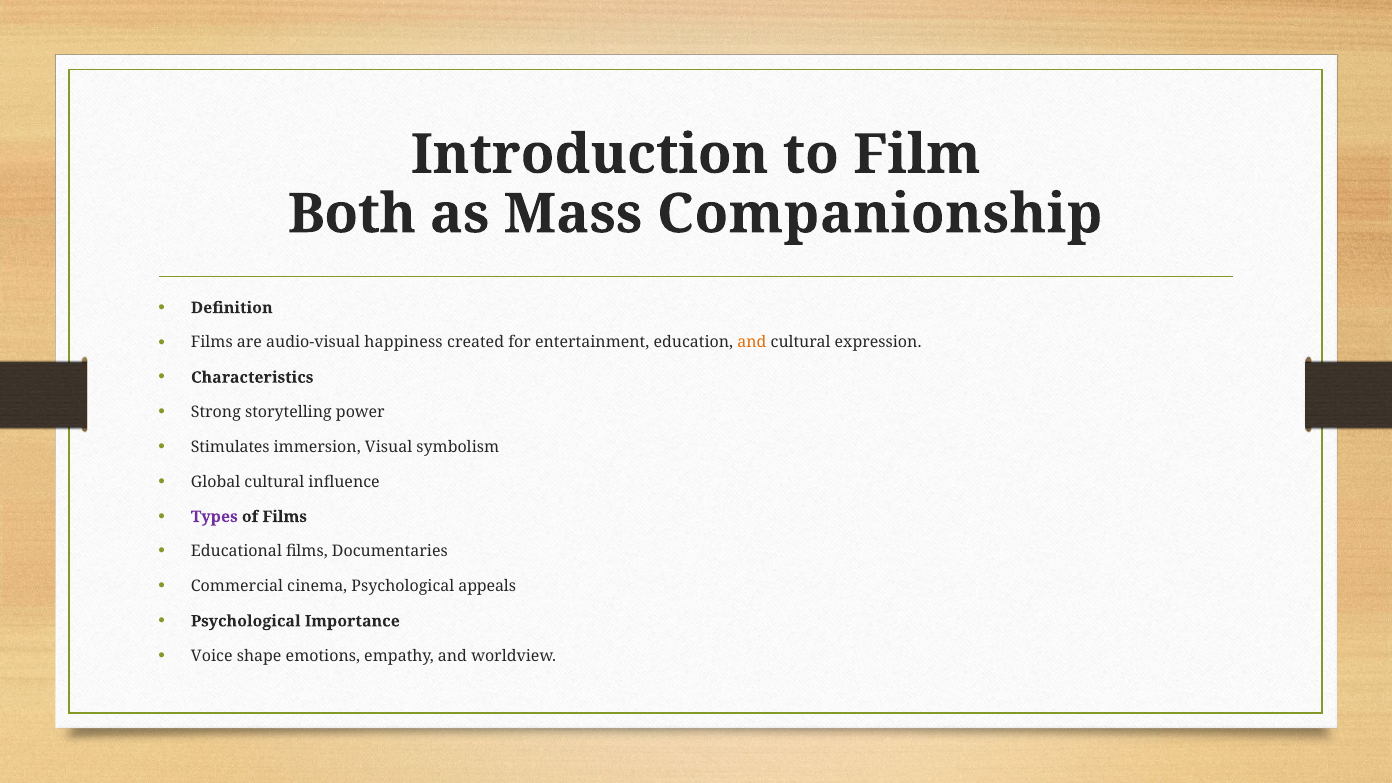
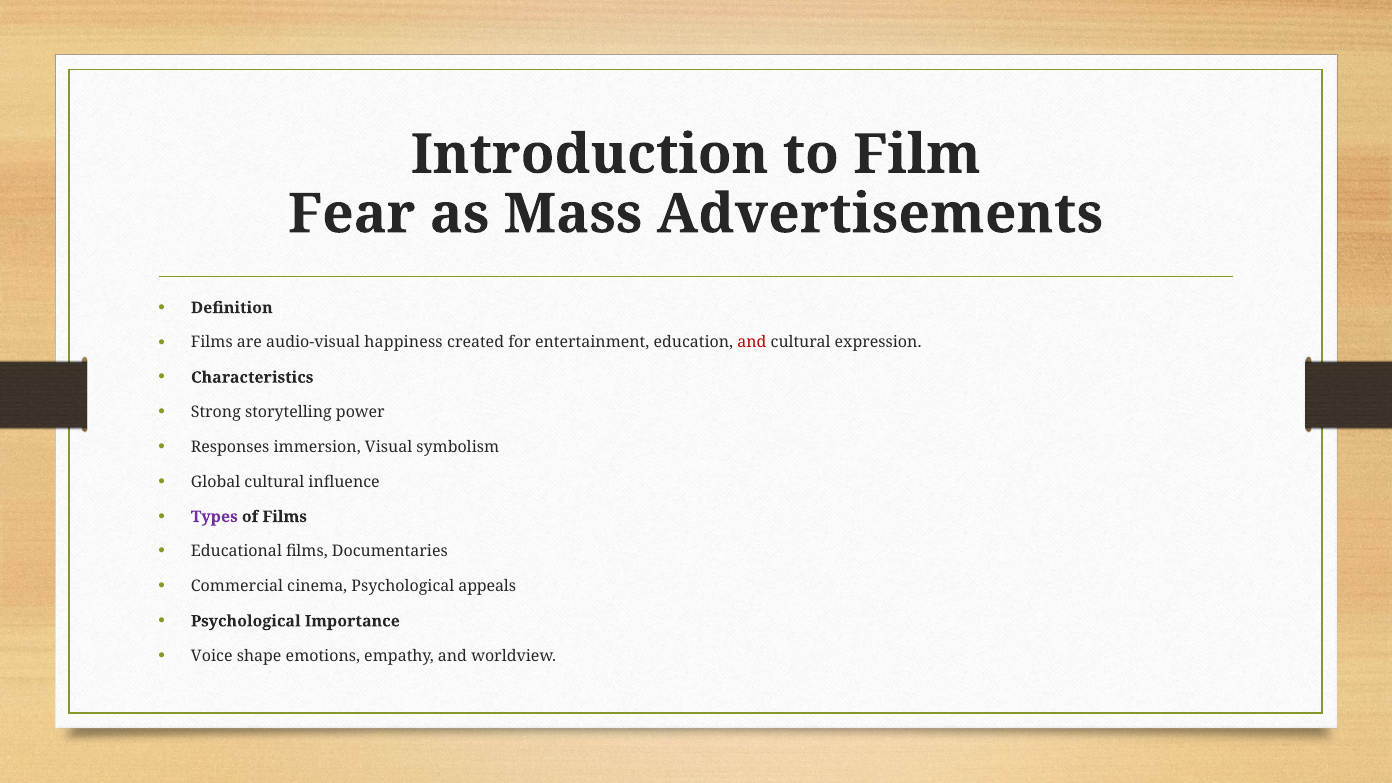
Both: Both -> Fear
Companionship: Companionship -> Advertisements
and at (752, 343) colour: orange -> red
Stimulates: Stimulates -> Responses
